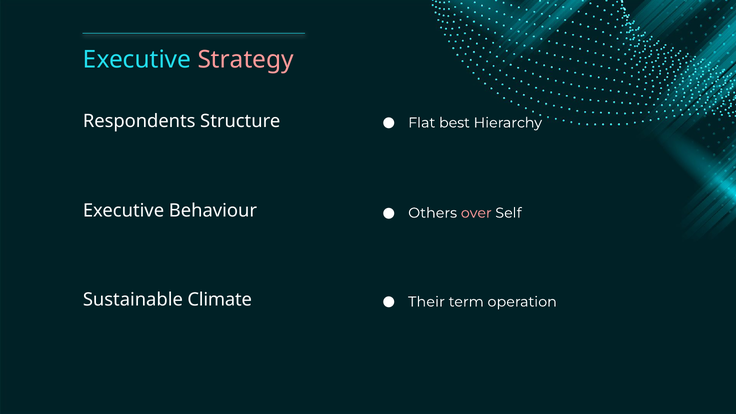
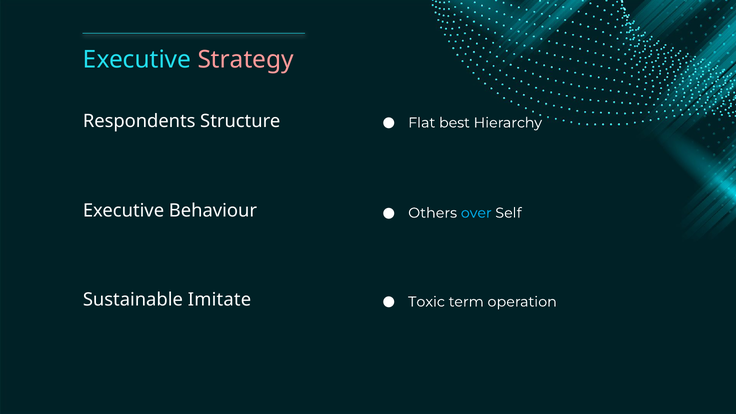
over colour: pink -> light blue
Climate: Climate -> Imitate
Their: Their -> Toxic
